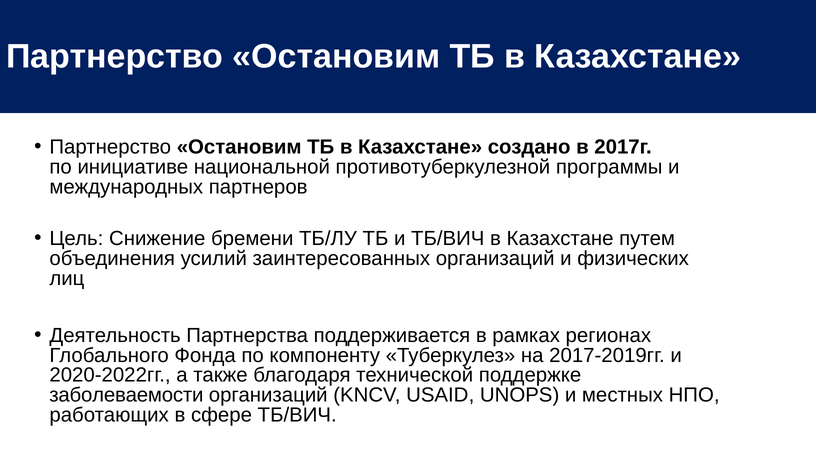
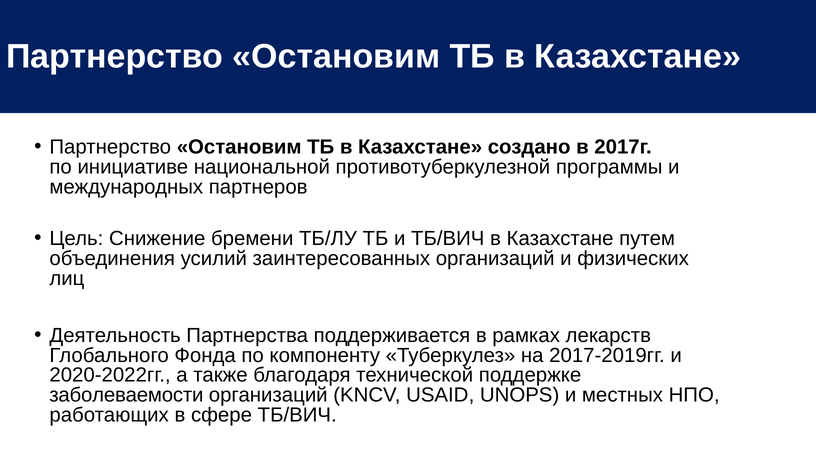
регионах: регионах -> лекарств
